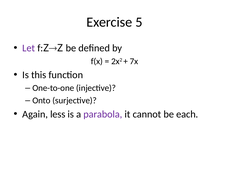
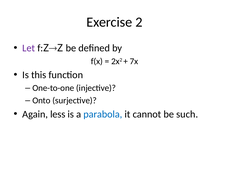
5: 5 -> 2
parabola colour: purple -> blue
each: each -> such
